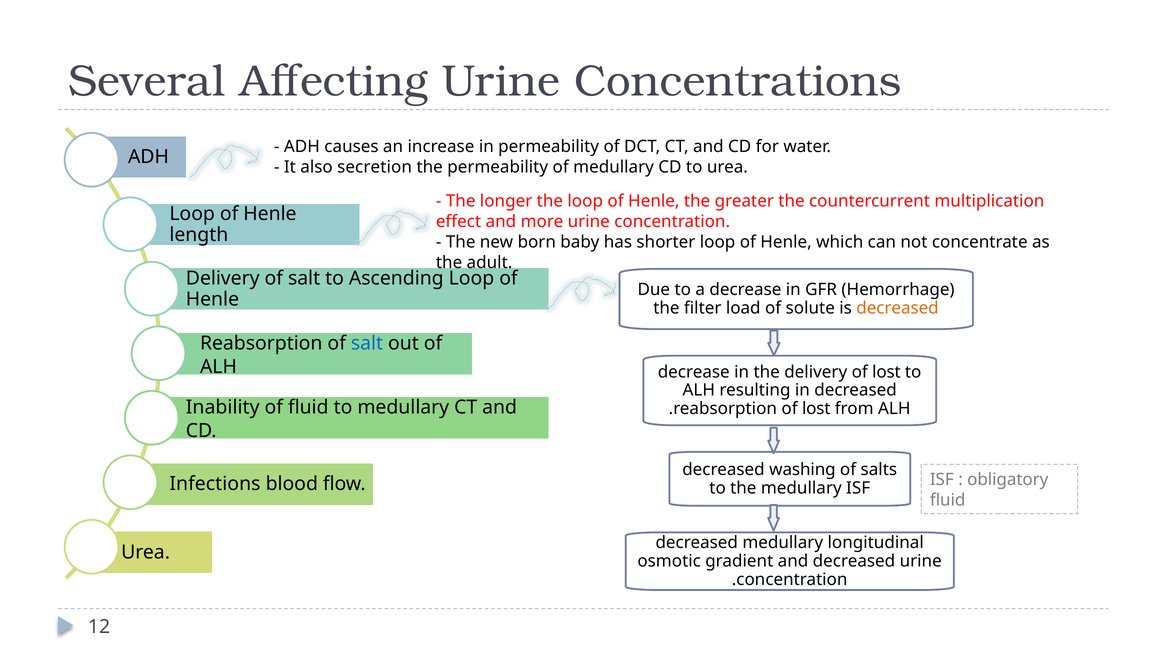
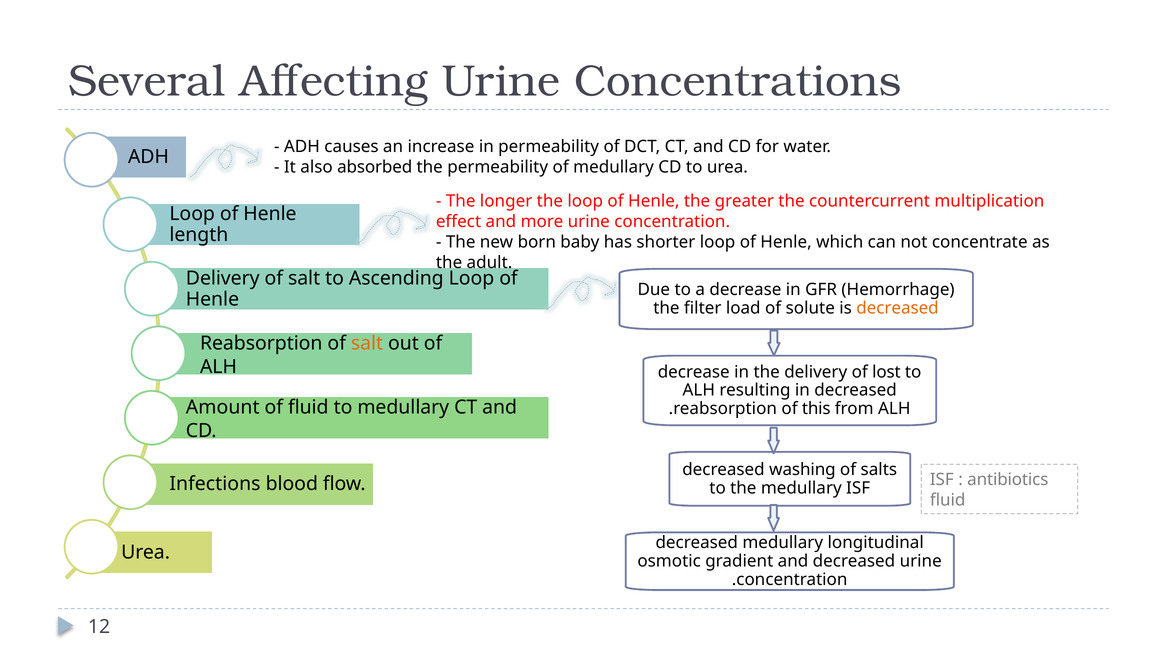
secretion: secretion -> absorbed
salt at (367, 343) colour: blue -> orange
Inability: Inability -> Amount
reabsorption of lost: lost -> this
obligatory: obligatory -> antibiotics
